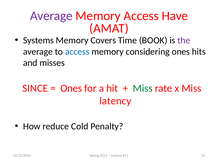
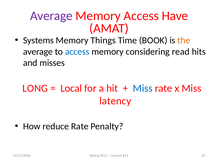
Covers: Covers -> Things
the colour: purple -> orange
considering ones: ones -> read
SINCE: SINCE -> LONG
Ones at (71, 89): Ones -> Local
Miss at (143, 89) colour: green -> blue
reduce Cold: Cold -> Rate
